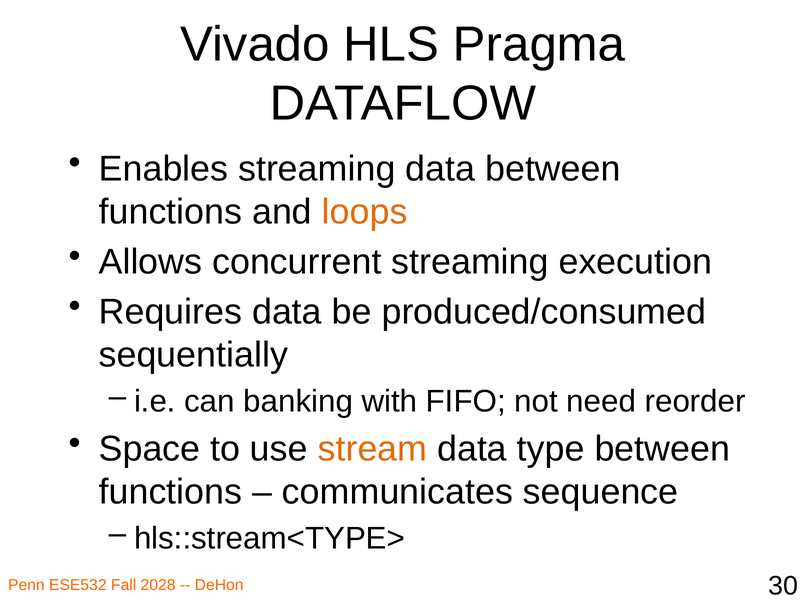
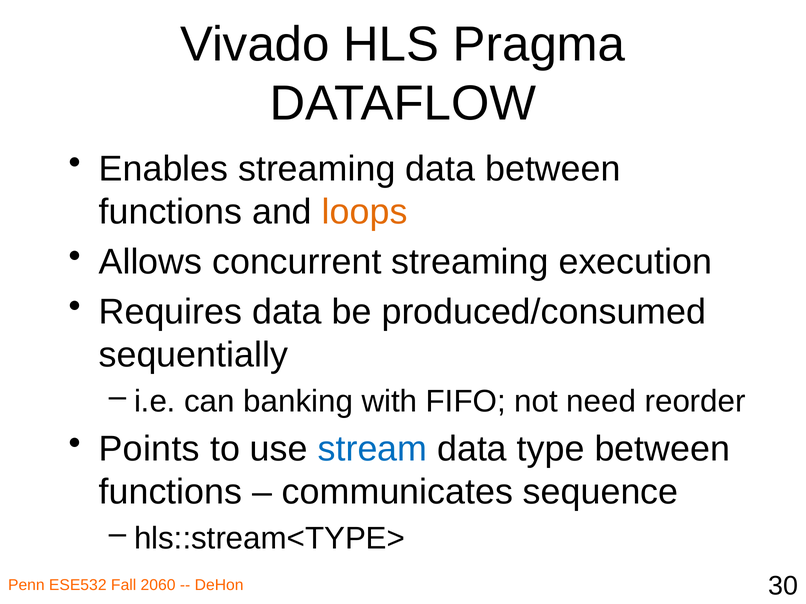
Space: Space -> Points
stream colour: orange -> blue
2028: 2028 -> 2060
